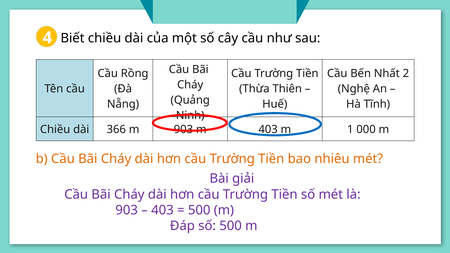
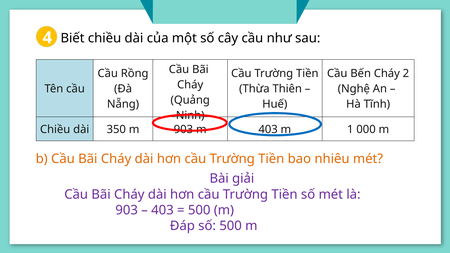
Bến Nhất: Nhất -> Cháy
366: 366 -> 350
